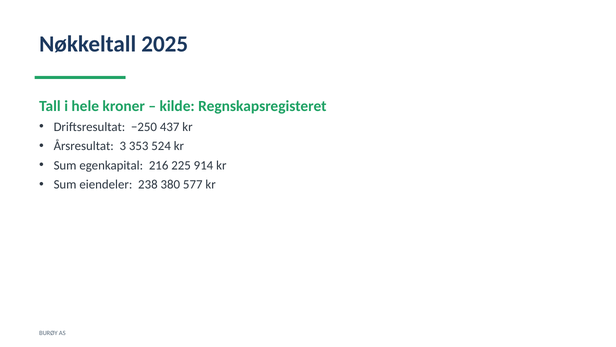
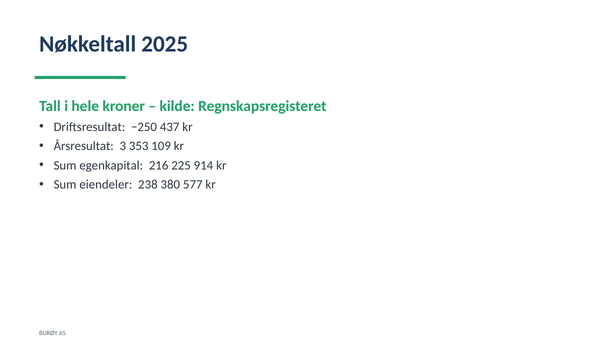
524: 524 -> 109
